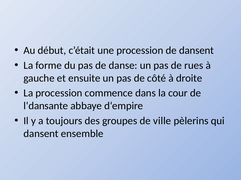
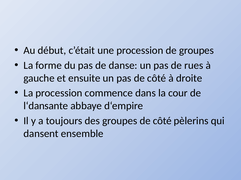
de dansent: dansent -> groupes
groupes de ville: ville -> côté
